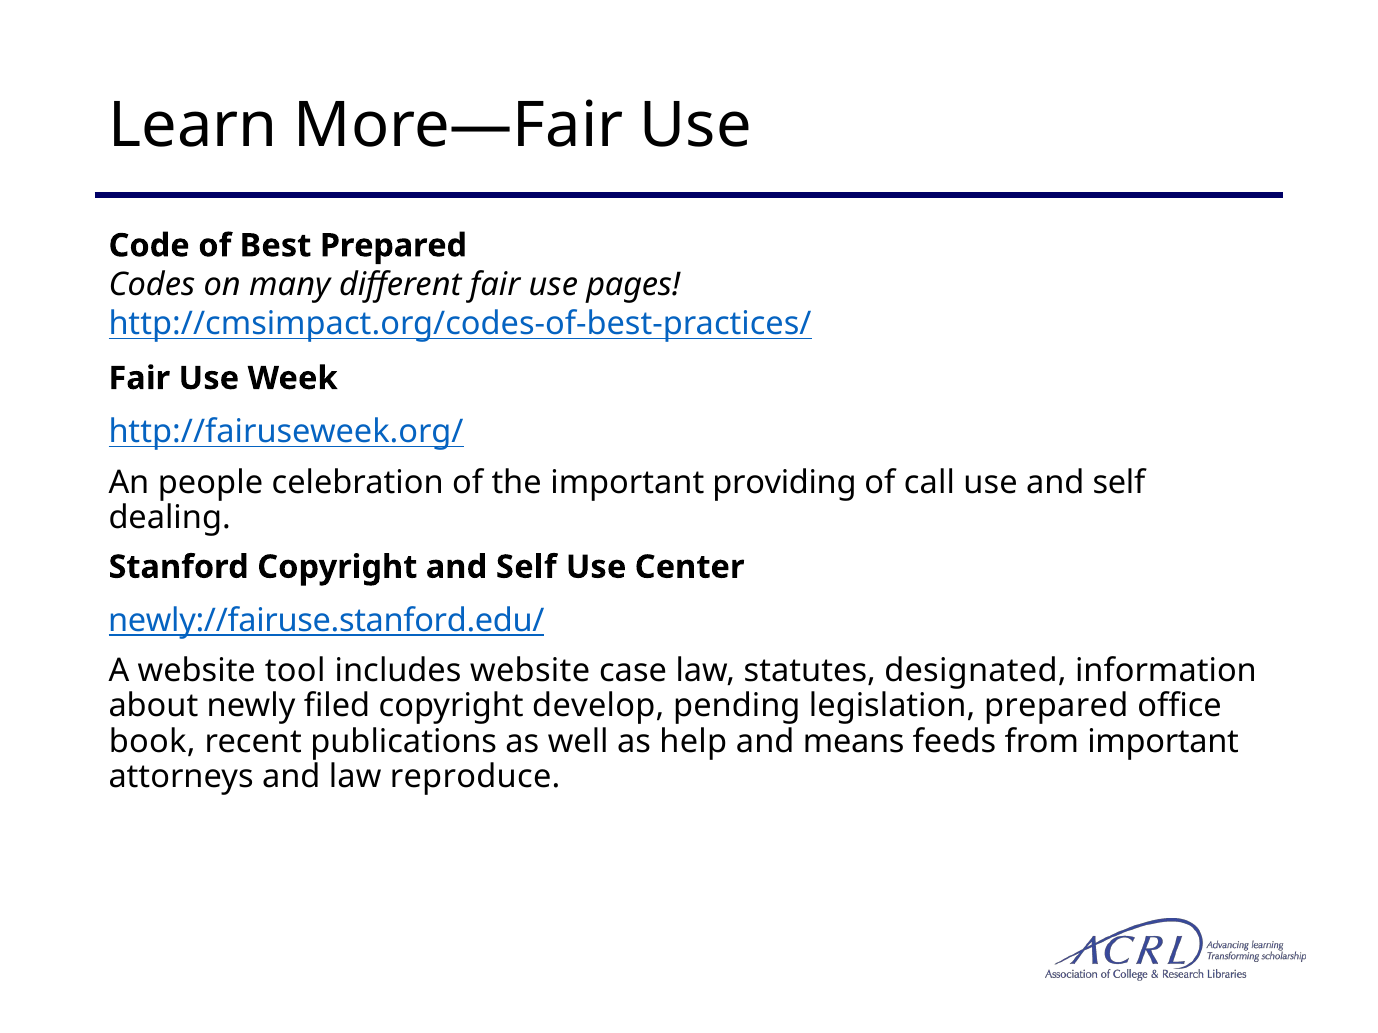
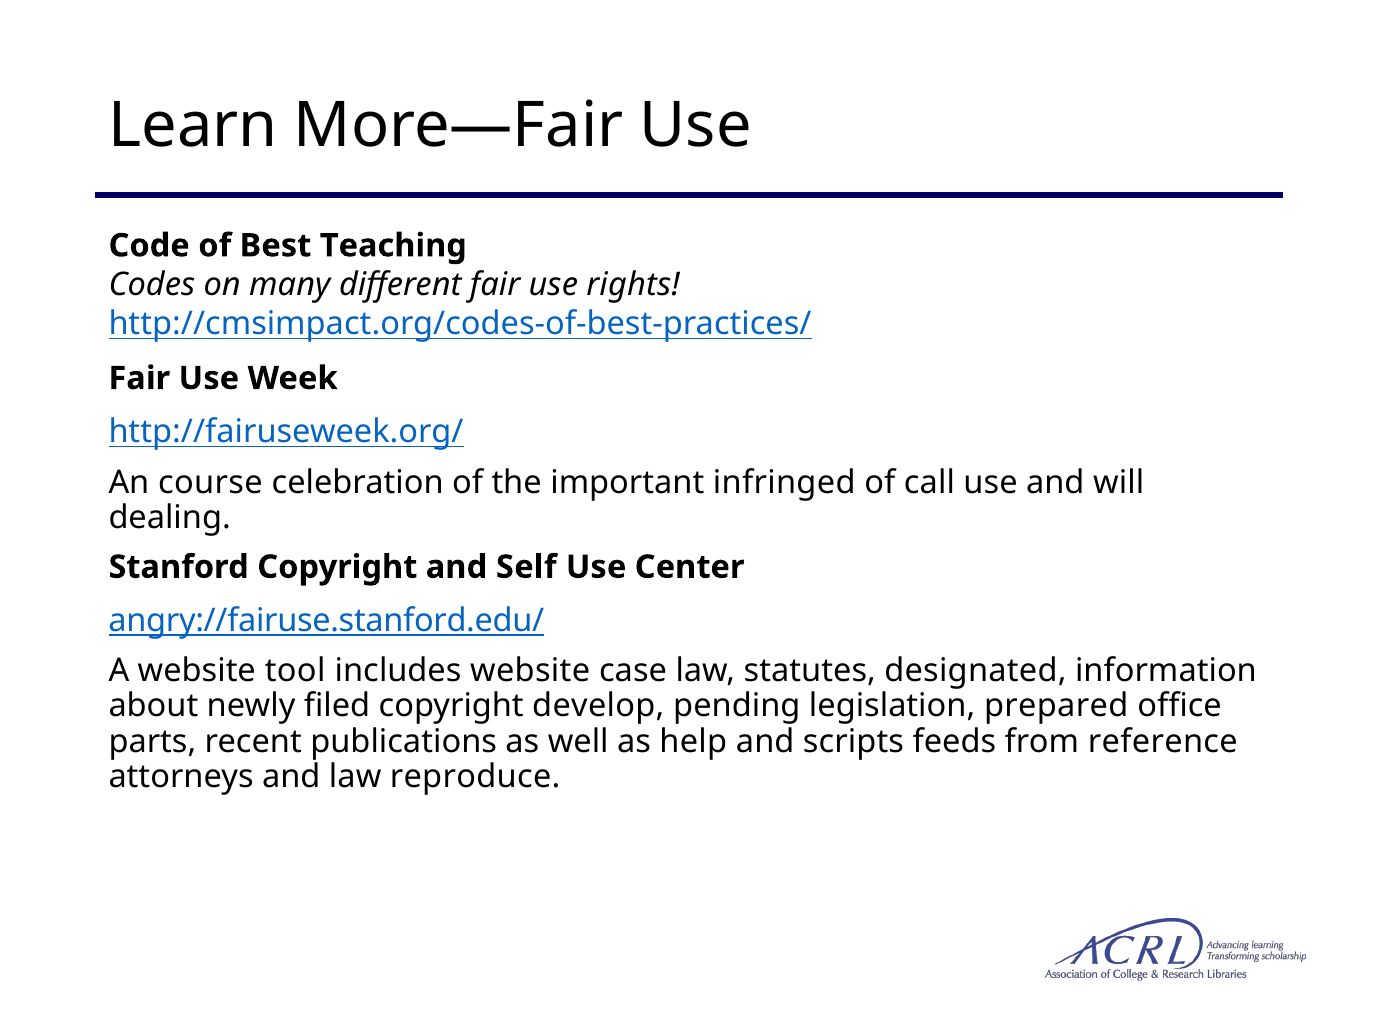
Best Prepared: Prepared -> Teaching
pages: pages -> rights
people: people -> course
providing: providing -> infringed
use and self: self -> will
newly://fairuse.stanford.edu/: newly://fairuse.stanford.edu/ -> angry://fairuse.stanford.edu/
book: book -> parts
means: means -> scripts
from important: important -> reference
